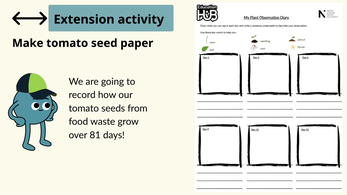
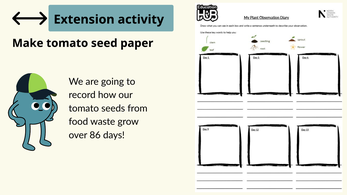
81: 81 -> 86
